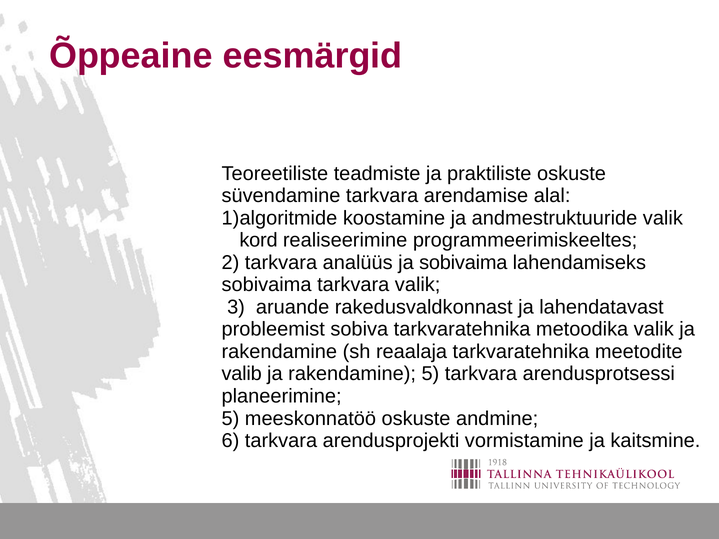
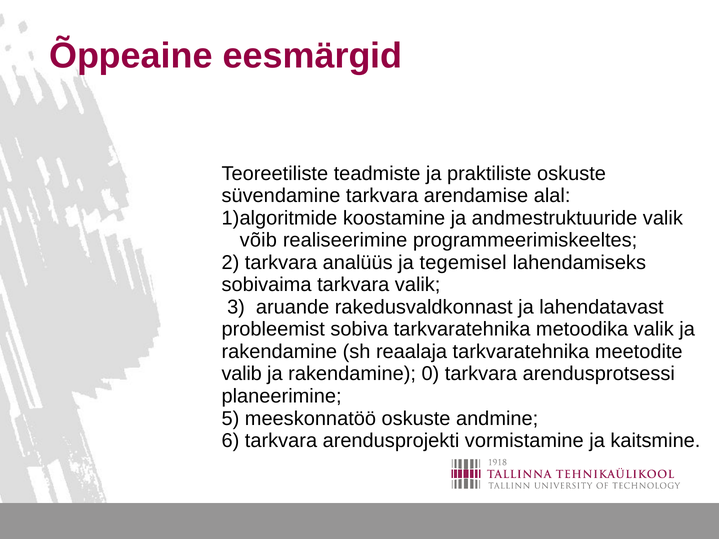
kord: kord -> võib
ja sobivaima: sobivaima -> tegemisel
rakendamine 5: 5 -> 0
